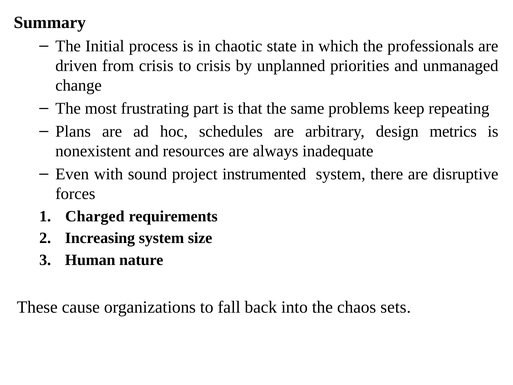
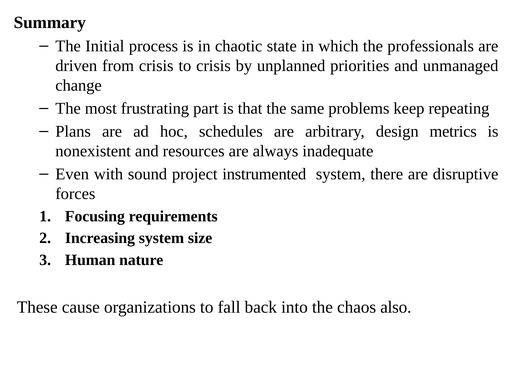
Charged: Charged -> Focusing
sets: sets -> also
